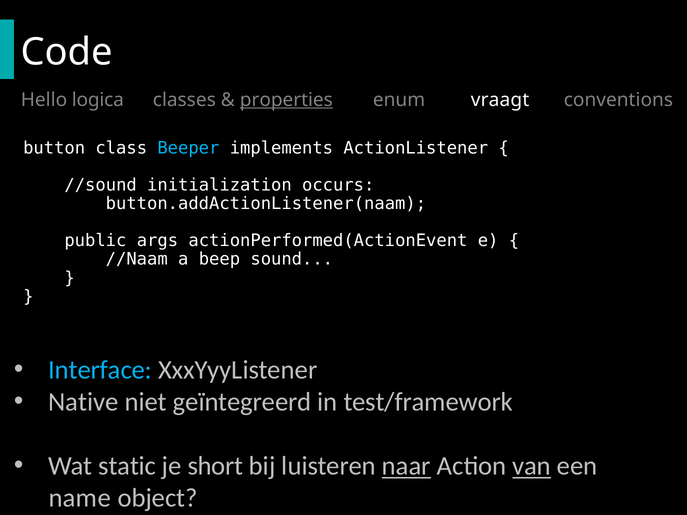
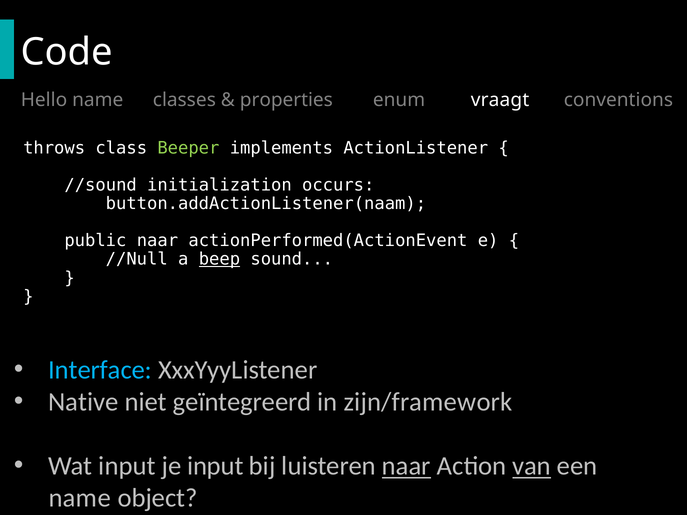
Hello logica: logica -> name
properties underline: present -> none
button: button -> throws
Beeper colour: light blue -> light green
public args: args -> naar
//Naam: //Naam -> //Null
beep underline: none -> present
test/framework: test/framework -> zijn/framework
Wat static: static -> input
je short: short -> input
